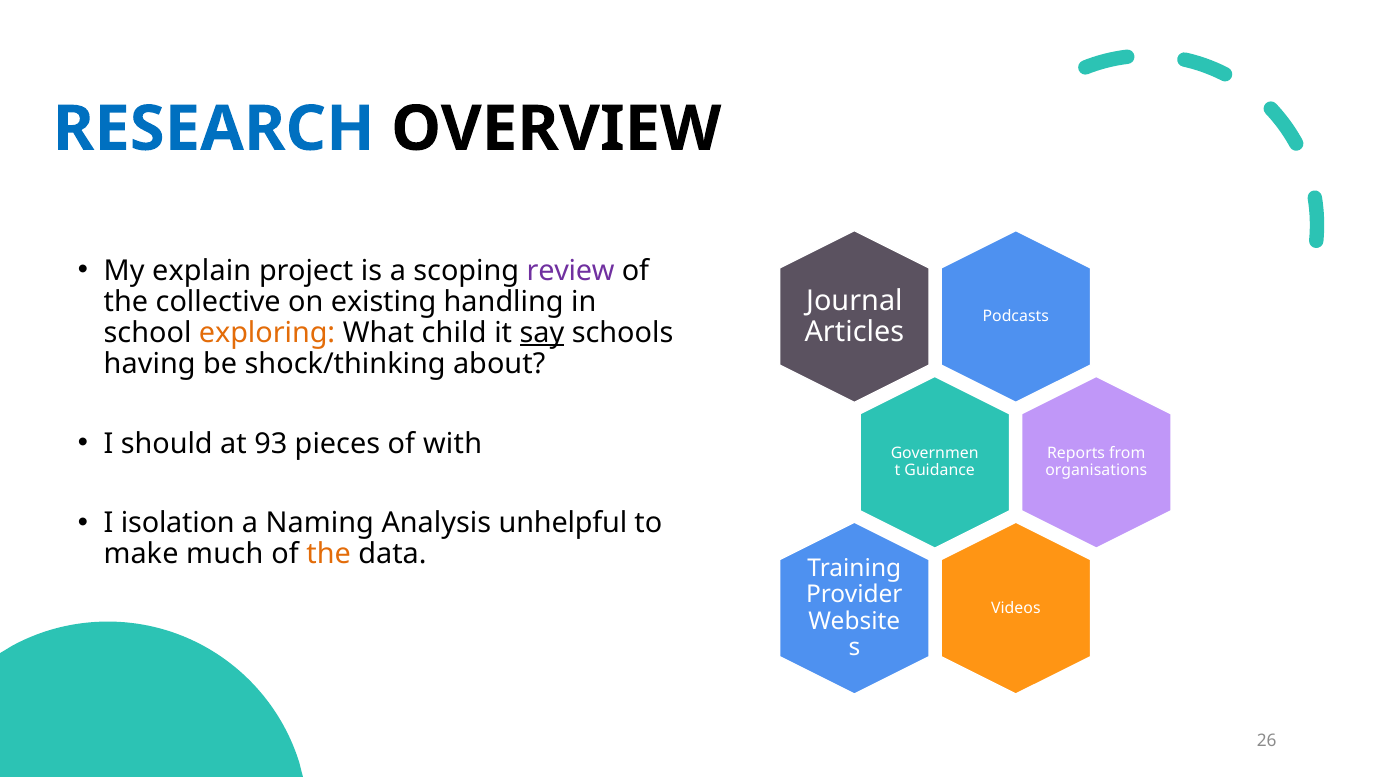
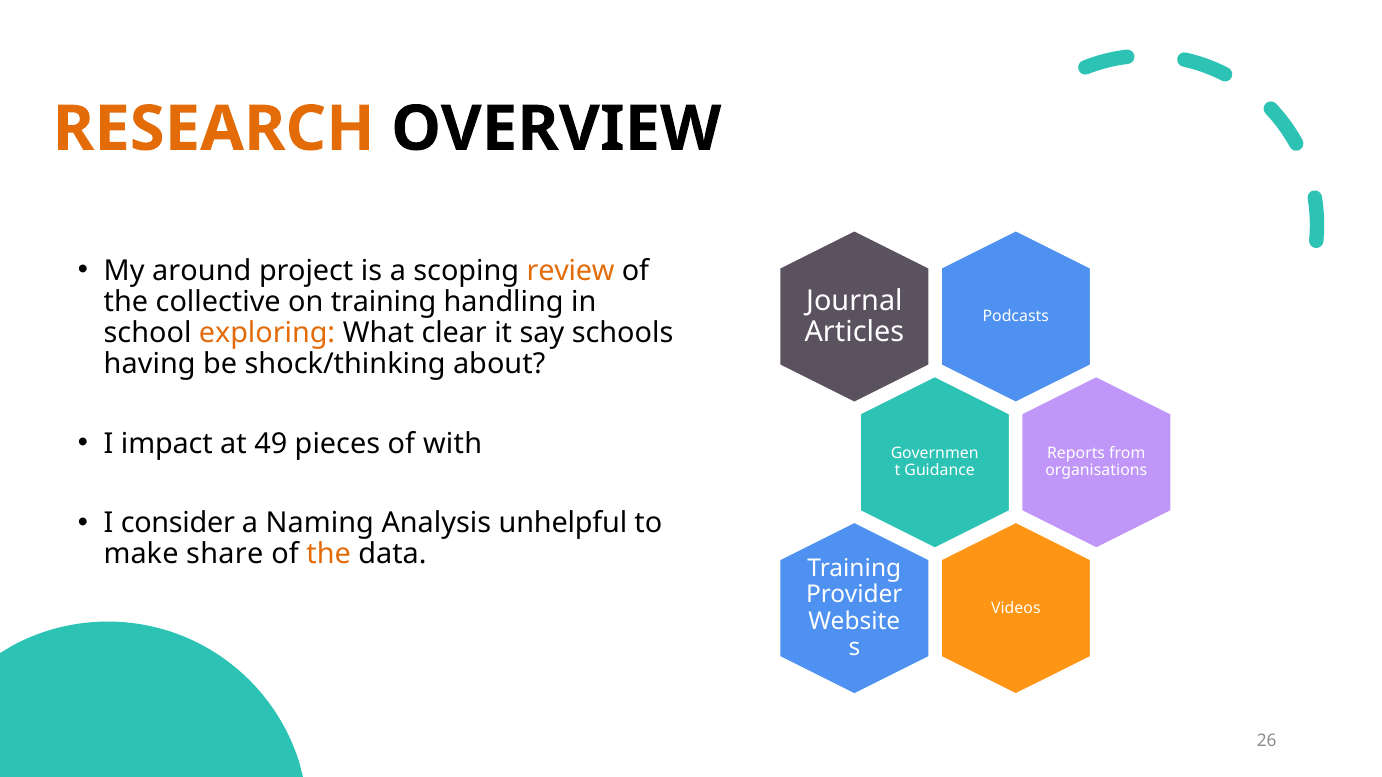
RESEARCH colour: blue -> orange
explain: explain -> around
review colour: purple -> orange
on existing: existing -> training
child: child -> clear
say underline: present -> none
should: should -> impact
93: 93 -> 49
isolation: isolation -> consider
much: much -> share
